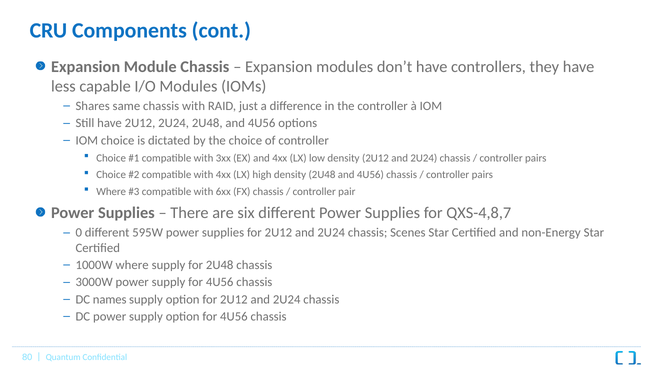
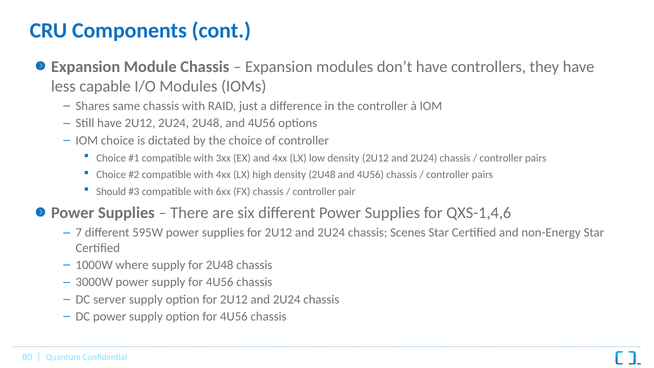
Where at (111, 191): Where -> Should
QXS-4,8,7: QXS-4,8,7 -> QXS-1,4,6
0: 0 -> 7
names: names -> server
